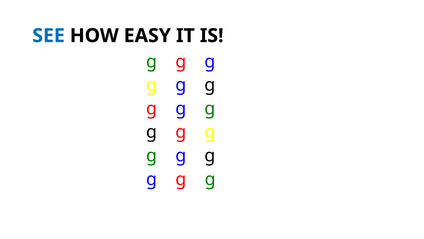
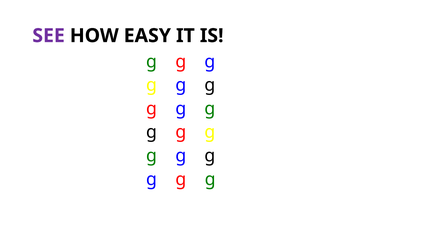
SEE colour: blue -> purple
